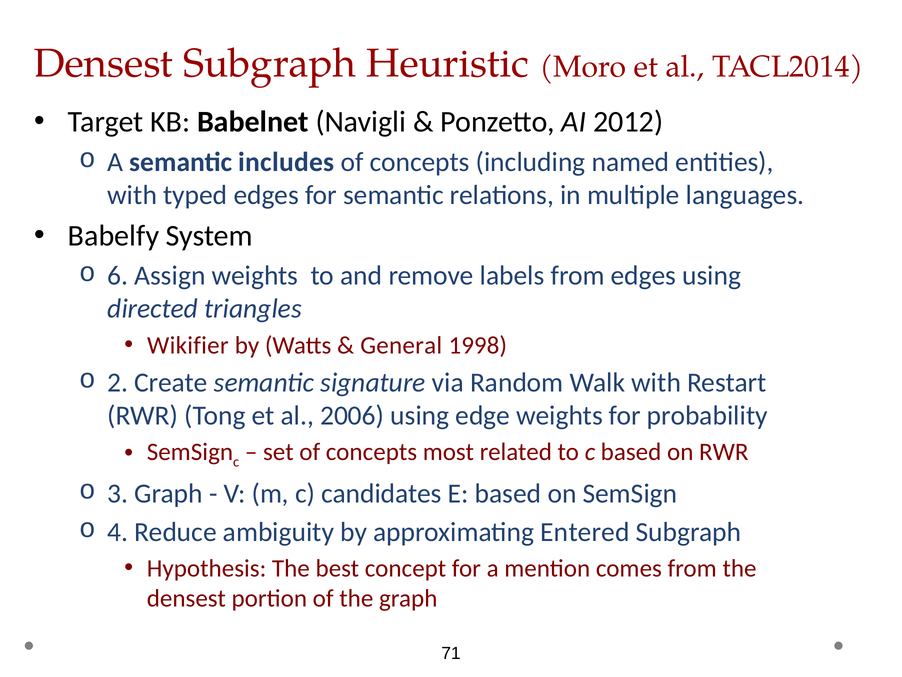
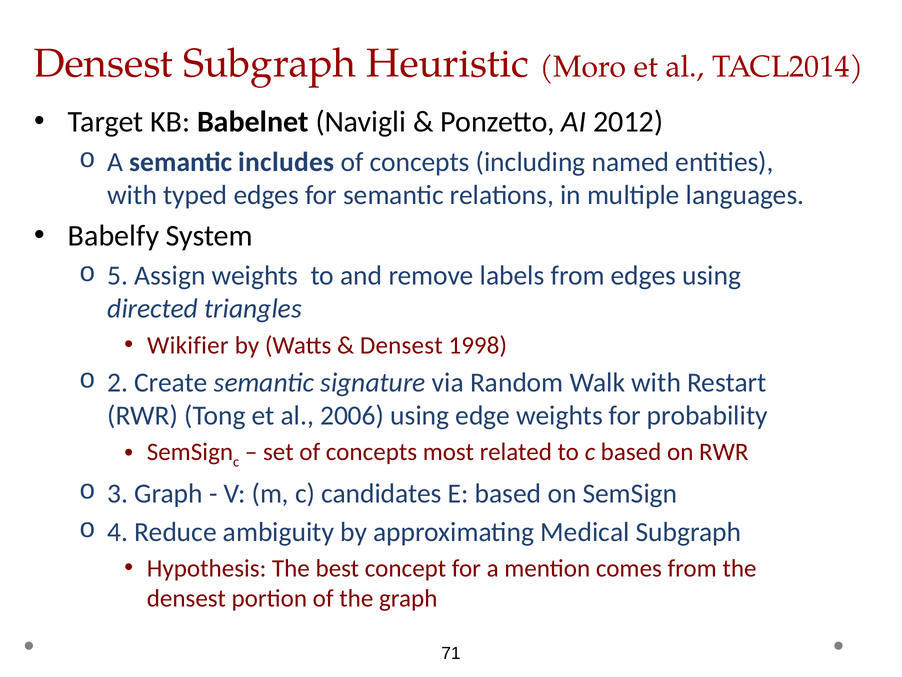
6: 6 -> 5
General at (401, 345): General -> Densest
Entered: Entered -> Medical
